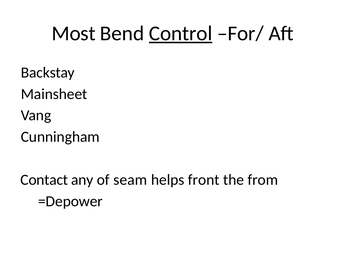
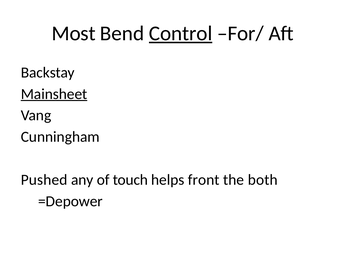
Mainsheet underline: none -> present
Contact: Contact -> Pushed
seam: seam -> touch
from: from -> both
